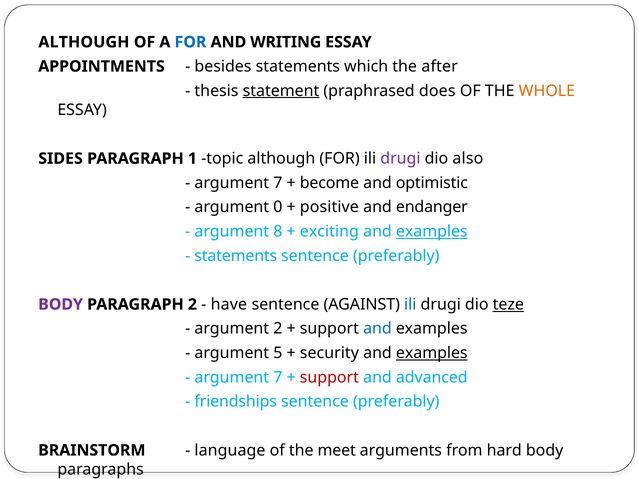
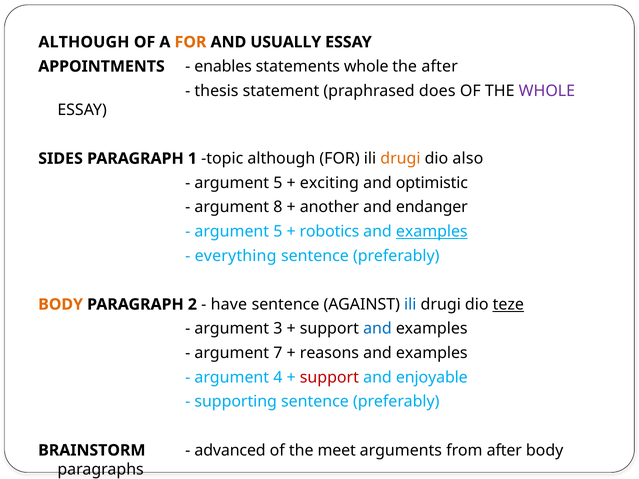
FOR at (190, 42) colour: blue -> orange
WRITING: WRITING -> USUALLY
besides: besides -> enables
statements which: which -> whole
statement underline: present -> none
WHOLE at (547, 91) colour: orange -> purple
drugi at (400, 159) colour: purple -> orange
7 at (278, 183): 7 -> 5
become: become -> exciting
0: 0 -> 8
positive: positive -> another
8 at (278, 232): 8 -> 5
exciting: exciting -> robotics
statements at (236, 256): statements -> everything
BODY at (61, 305) colour: purple -> orange
argument 2: 2 -> 3
5: 5 -> 7
security: security -> reasons
examples at (432, 353) underline: present -> none
7 at (278, 378): 7 -> 4
advanced: advanced -> enjoyable
friendships: friendships -> supporting
language: language -> advanced
from hard: hard -> after
